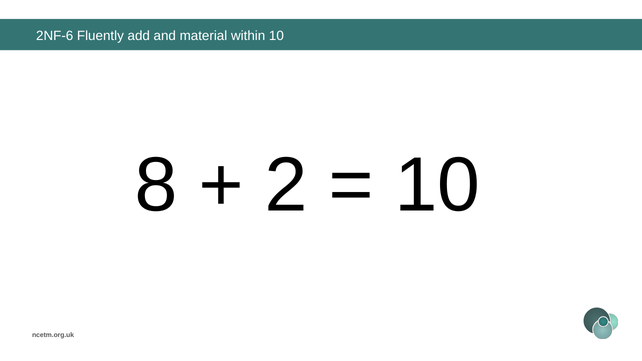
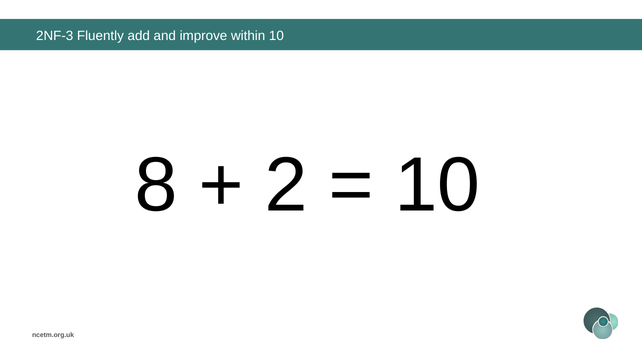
2NF-6: 2NF-6 -> 2NF-3
material: material -> improve
